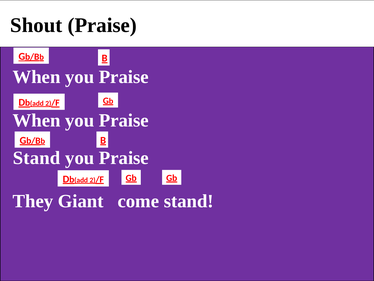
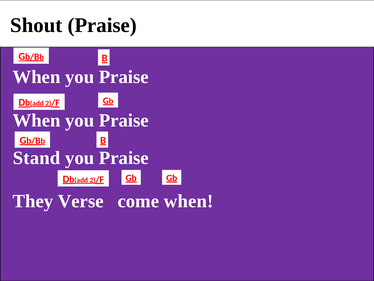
Giant: Giant -> Verse
come stand: stand -> when
